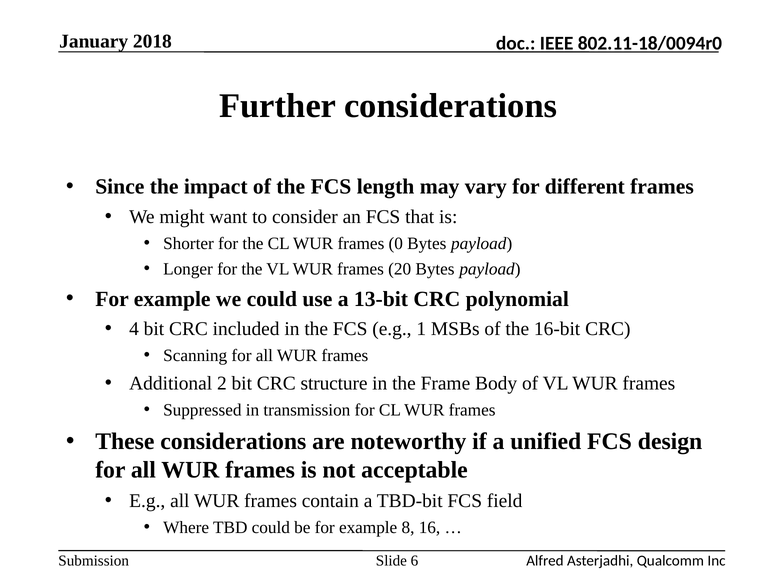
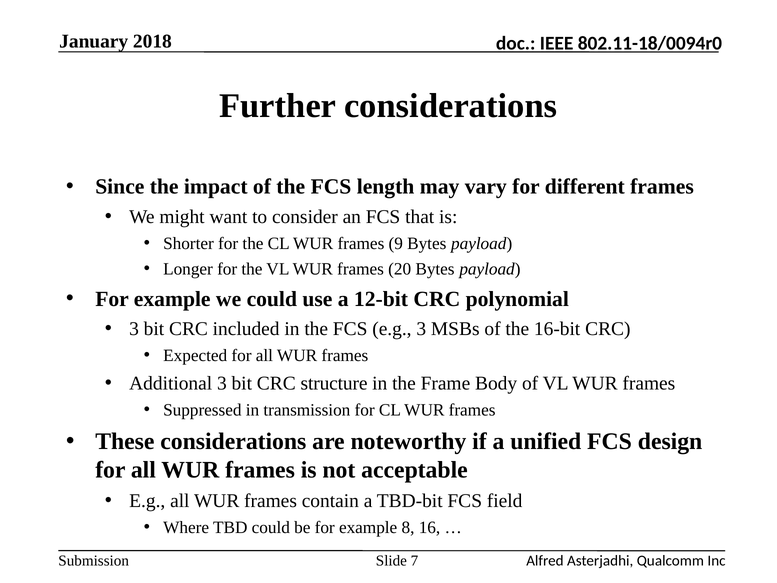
0: 0 -> 9
13-bit: 13-bit -> 12-bit
4 at (134, 329): 4 -> 3
e.g 1: 1 -> 3
Scanning: Scanning -> Expected
Additional 2: 2 -> 3
6: 6 -> 7
